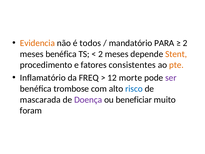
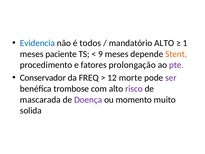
Evidencia colour: orange -> blue
mandatório PARA: PARA -> ALTO
2 at (185, 43): 2 -> 1
meses benéfica: benéfica -> paciente
2 at (101, 54): 2 -> 9
consistentes: consistentes -> prolongação
pte colour: orange -> purple
Inflamatório: Inflamatório -> Conservador
risco colour: blue -> purple
beneficiar: beneficiar -> momento
foram: foram -> solida
